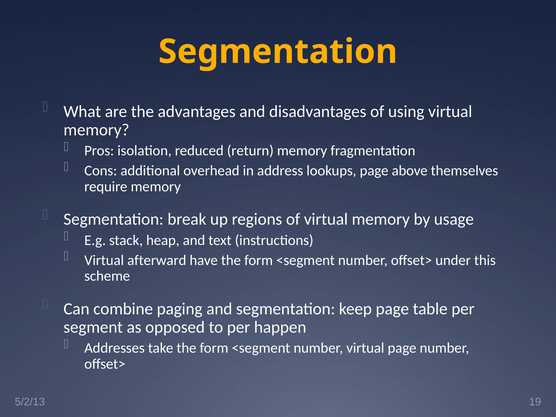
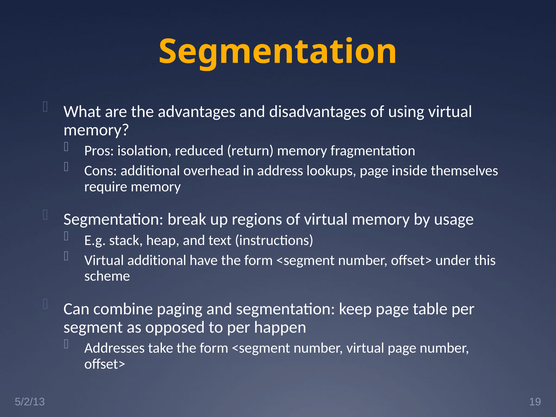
above: above -> inside
Virtual afterward: afterward -> additional
